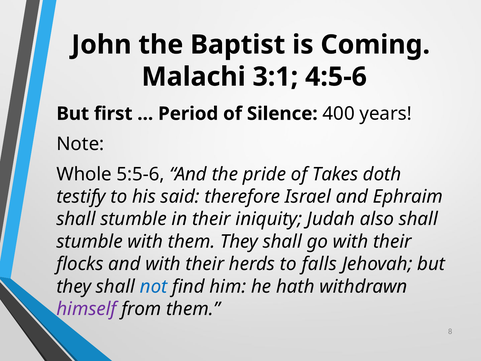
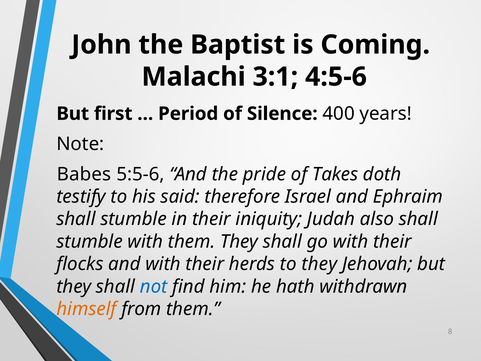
Whole: Whole -> Babes
to falls: falls -> they
himself colour: purple -> orange
